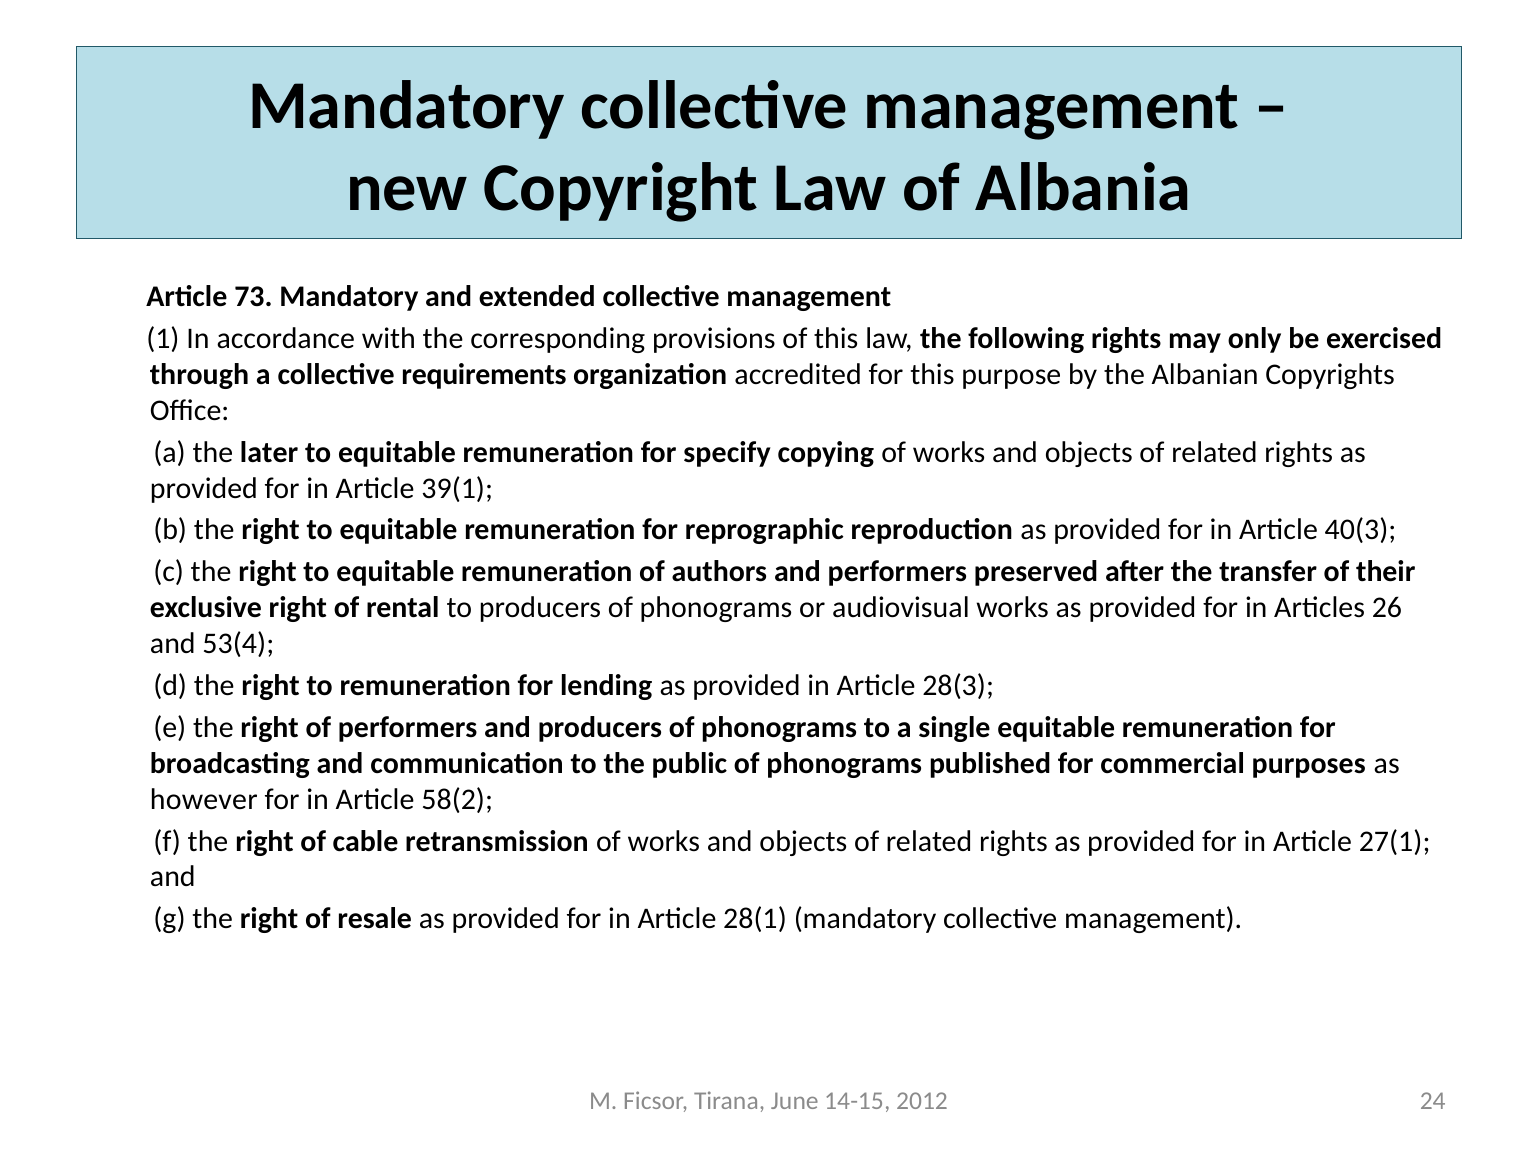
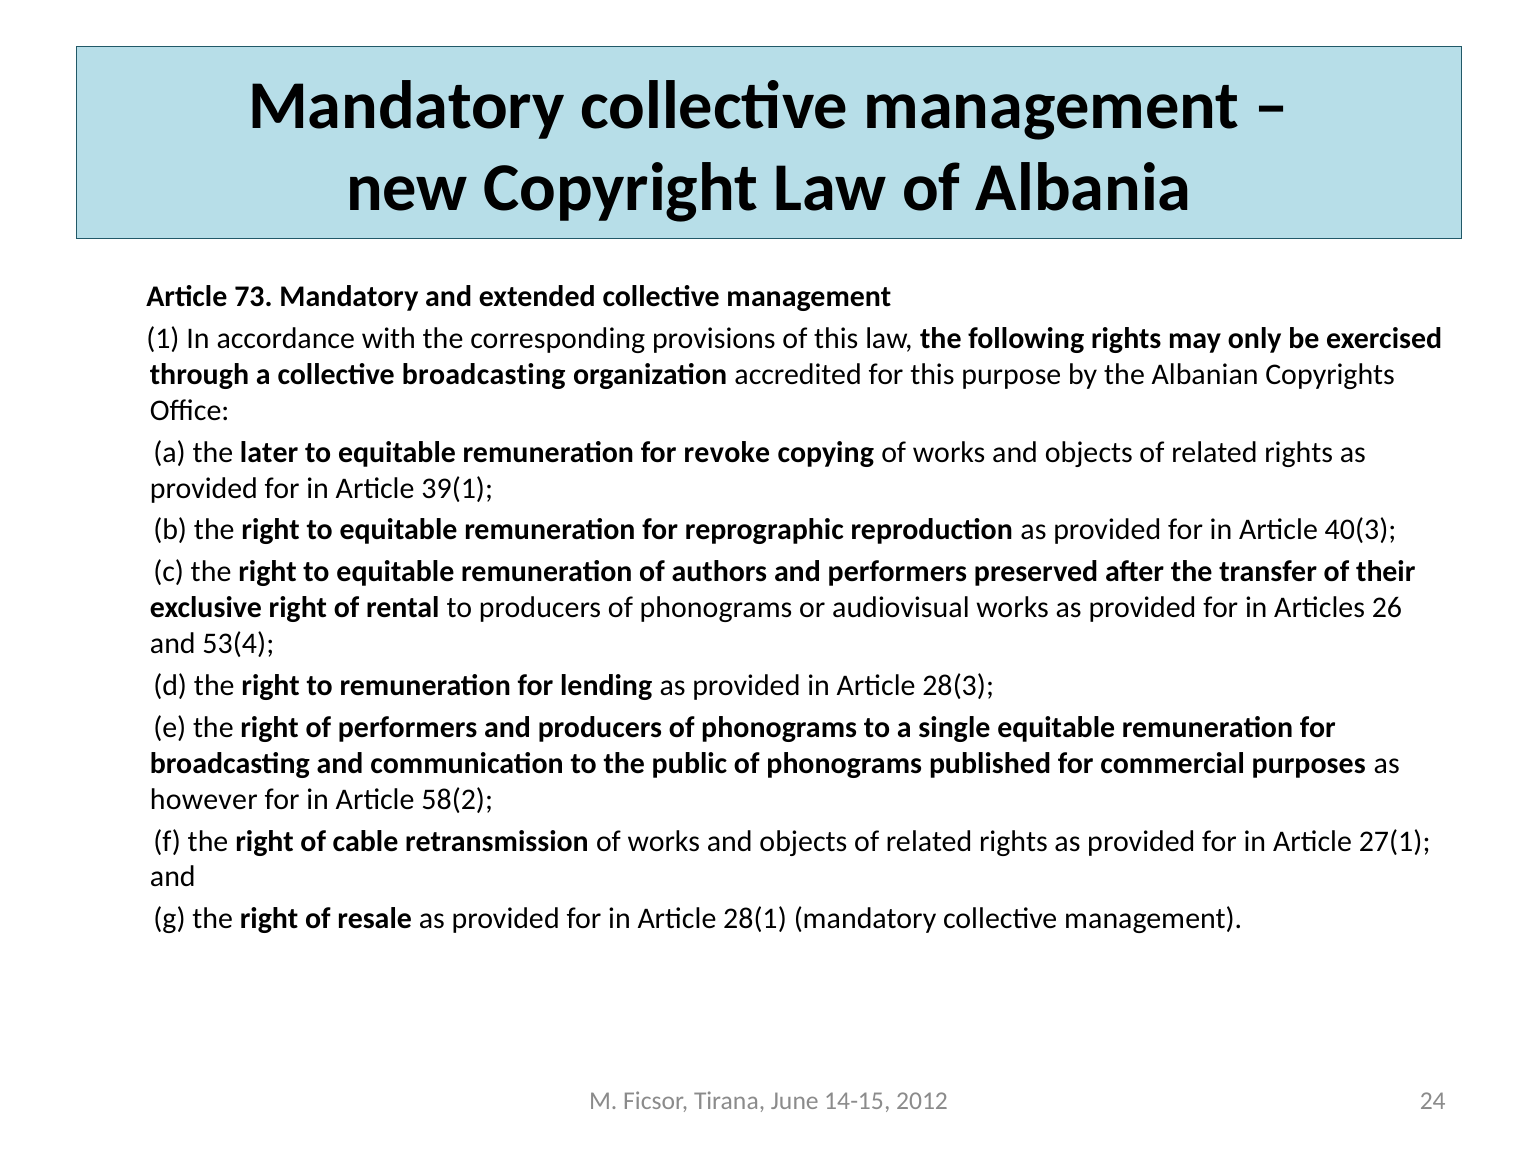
collective requirements: requirements -> broadcasting
specify: specify -> revoke
